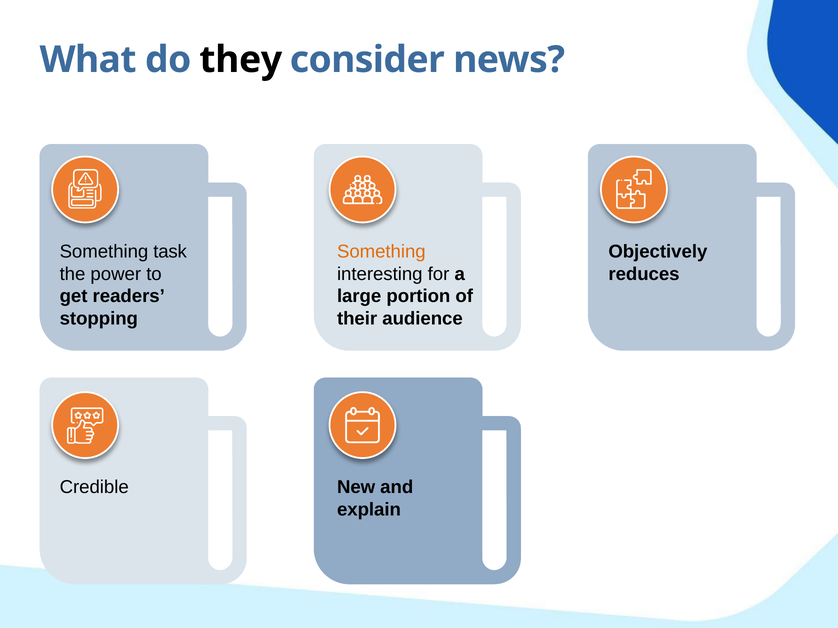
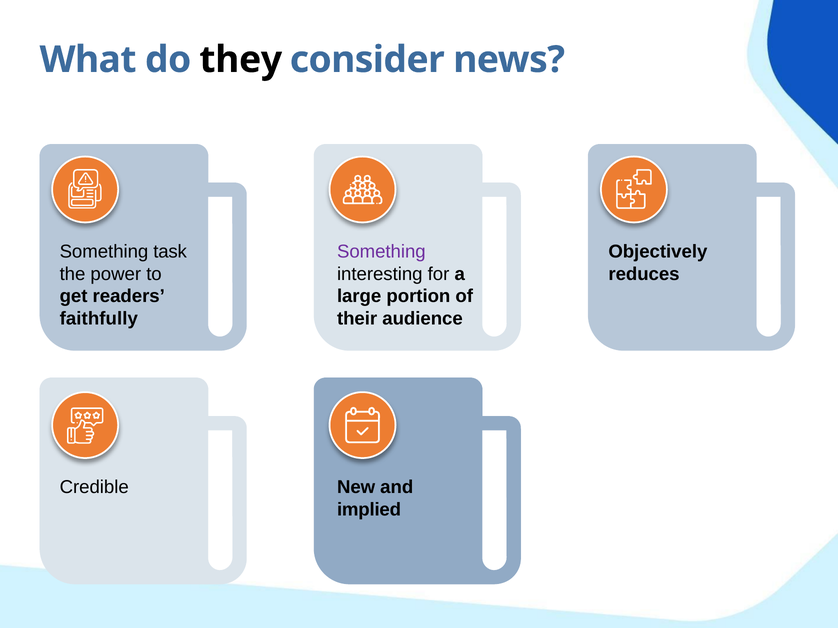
Something at (381, 252) colour: orange -> purple
stopping: stopping -> faithfully
explain: explain -> implied
